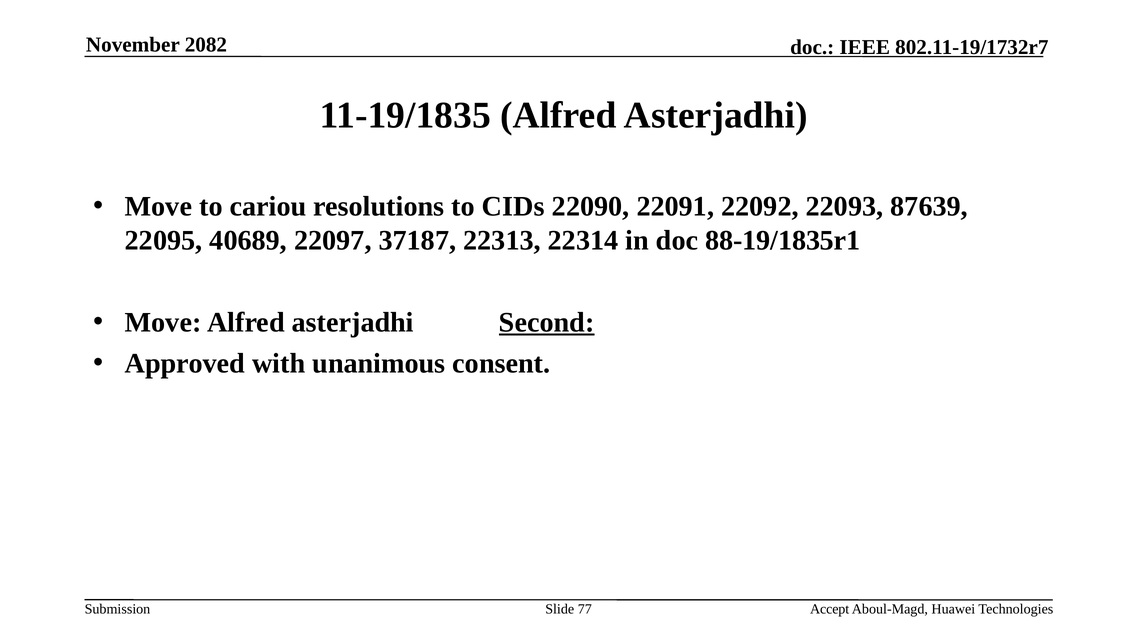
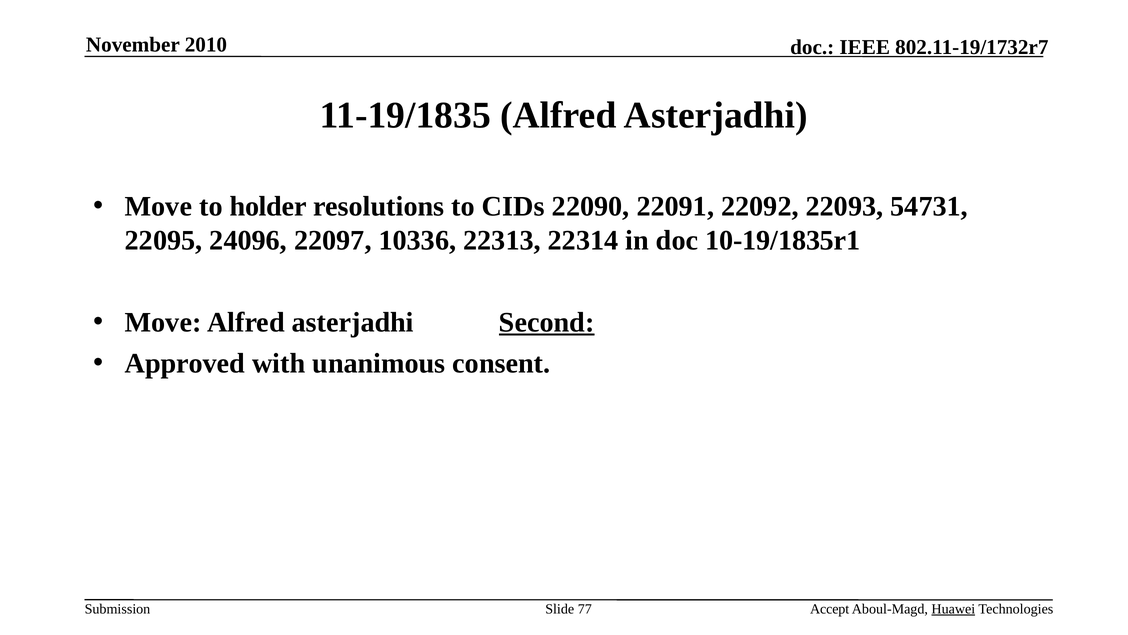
2082: 2082 -> 2010
cariou: cariou -> holder
87639: 87639 -> 54731
40689: 40689 -> 24096
37187: 37187 -> 10336
88-19/1835r1: 88-19/1835r1 -> 10-19/1835r1
Huawei underline: none -> present
